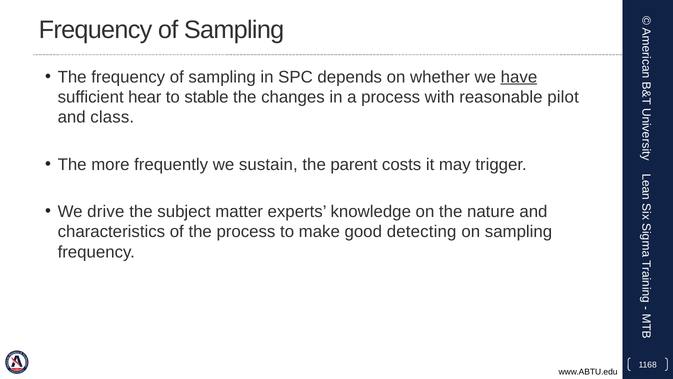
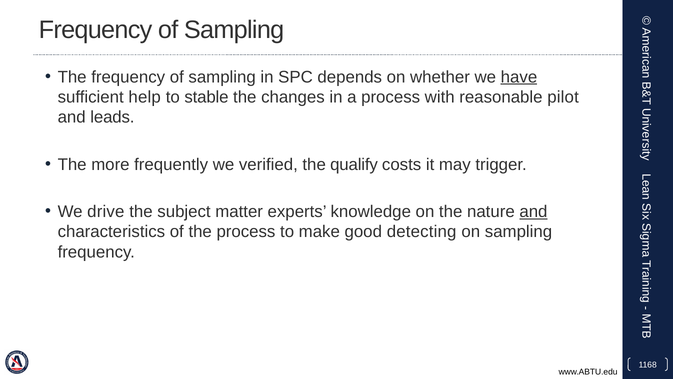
hear: hear -> help
class: class -> leads
sustain: sustain -> verified
parent: parent -> qualify
and at (533, 211) underline: none -> present
